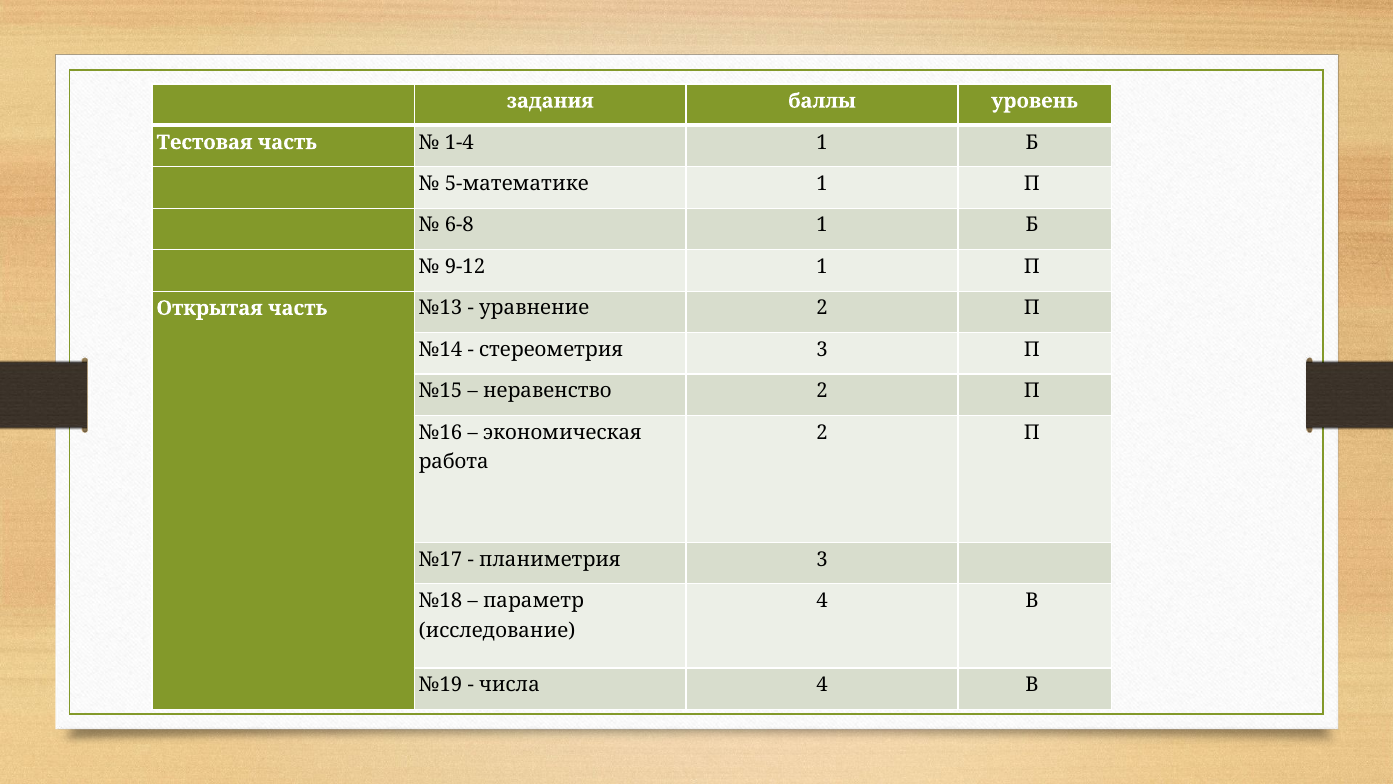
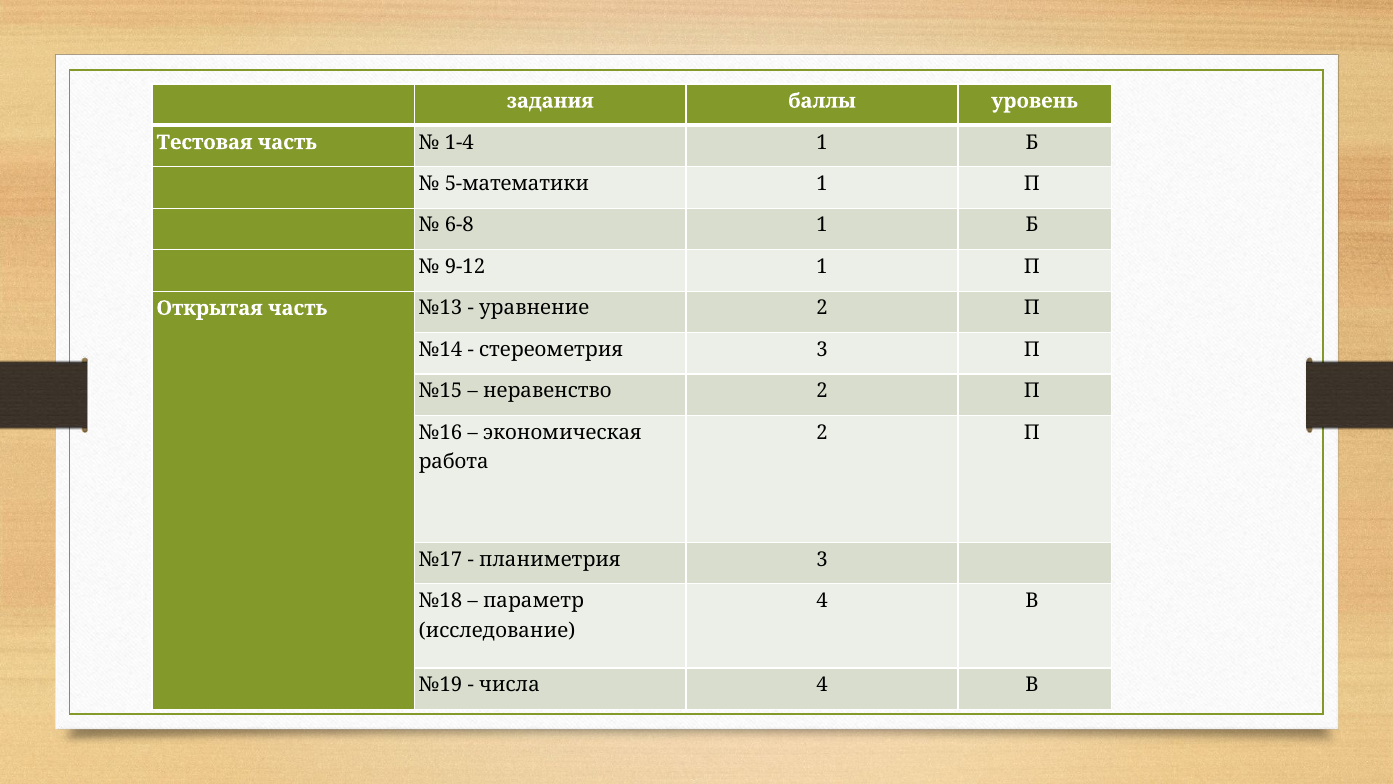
5-математике: 5-математике -> 5-математики
